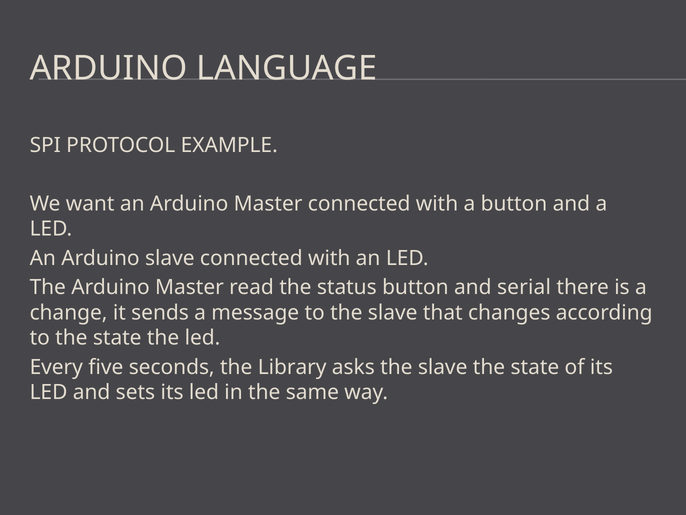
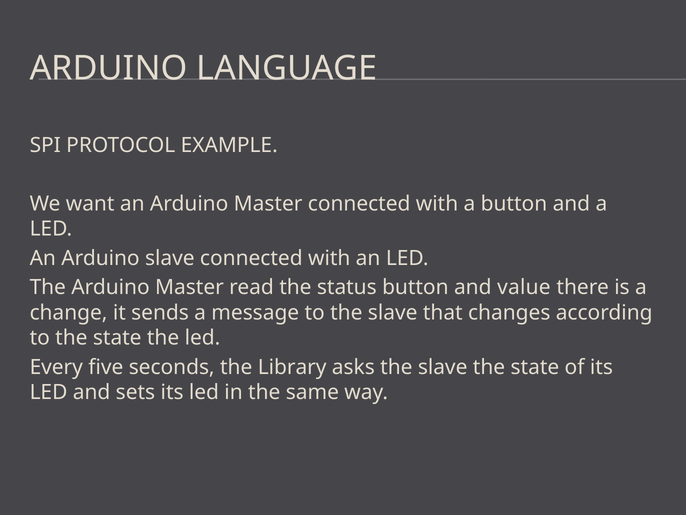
serial: serial -> value
